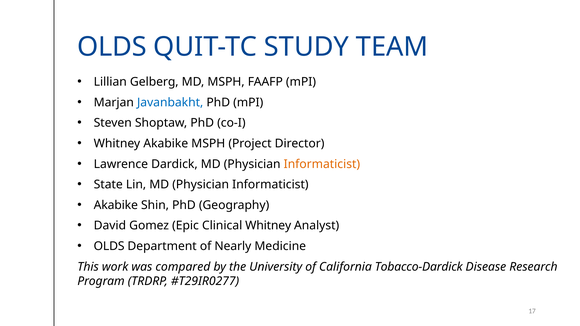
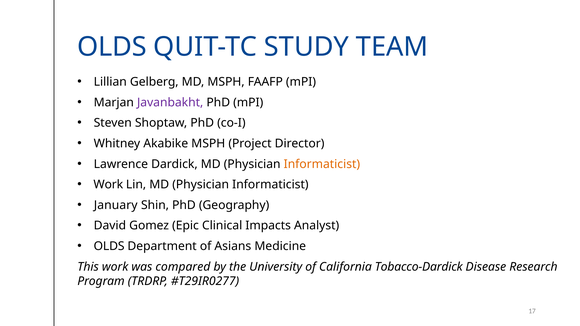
Javanbakht colour: blue -> purple
State at (108, 185): State -> Work
Akabike at (116, 205): Akabike -> January
Clinical Whitney: Whitney -> Impacts
Nearly: Nearly -> Asians
